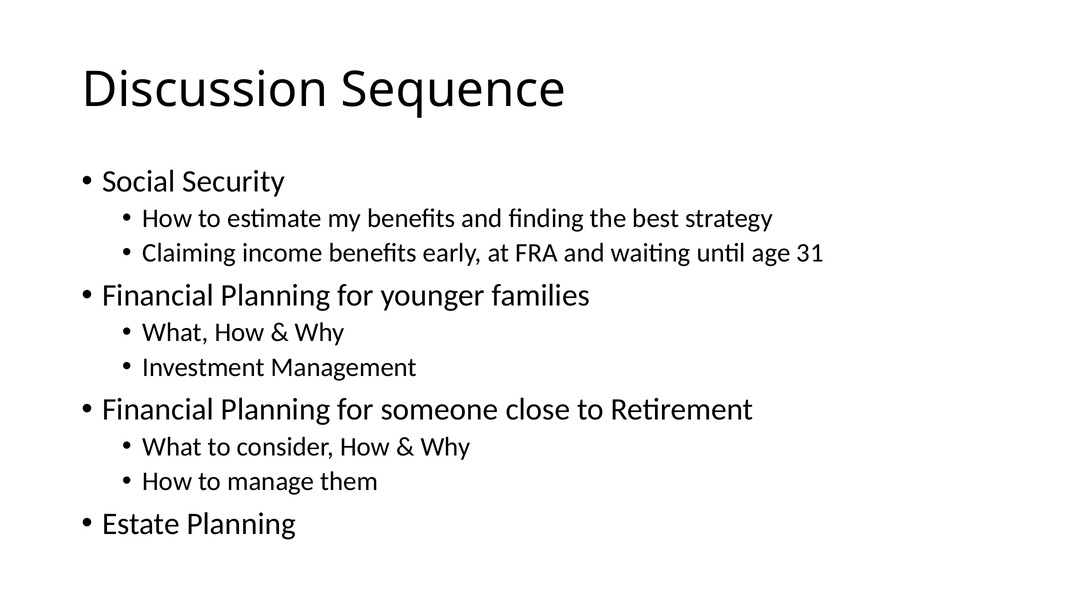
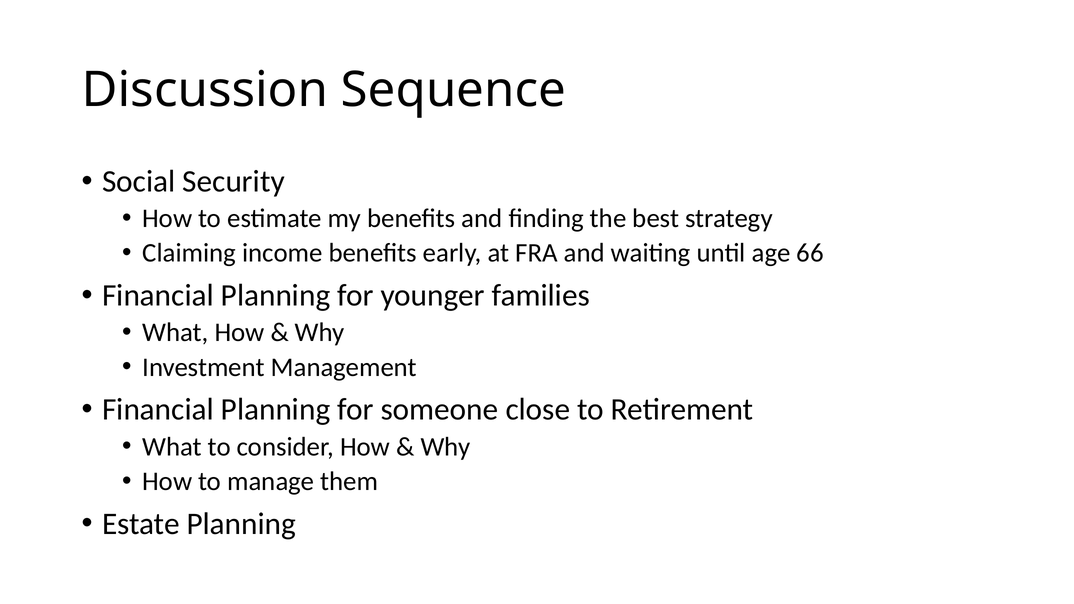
31: 31 -> 66
